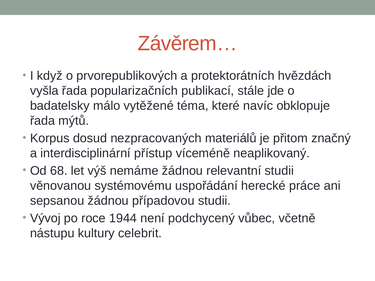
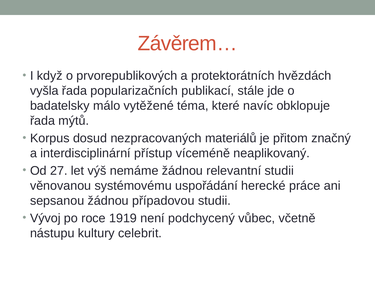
68: 68 -> 27
1944: 1944 -> 1919
